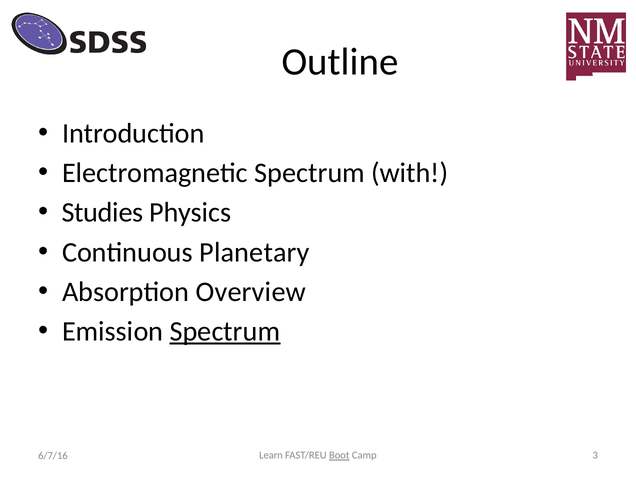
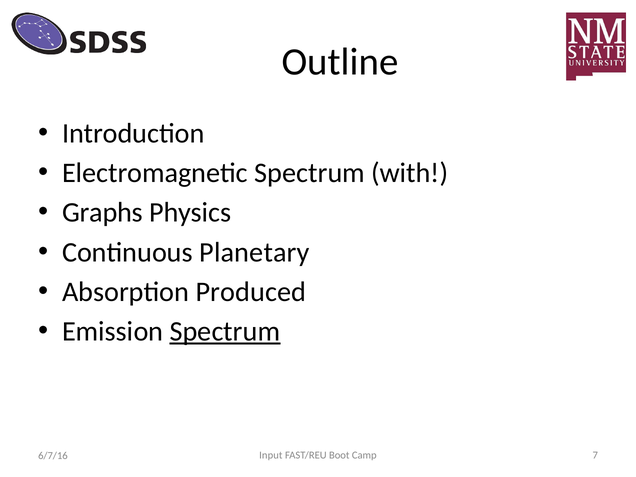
Studies: Studies -> Graphs
Overview: Overview -> Produced
Learn: Learn -> Input
Boot underline: present -> none
3: 3 -> 7
